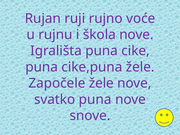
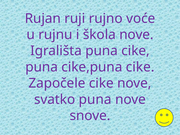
cike,puna žele: žele -> cike
Započele žele: žele -> cike
